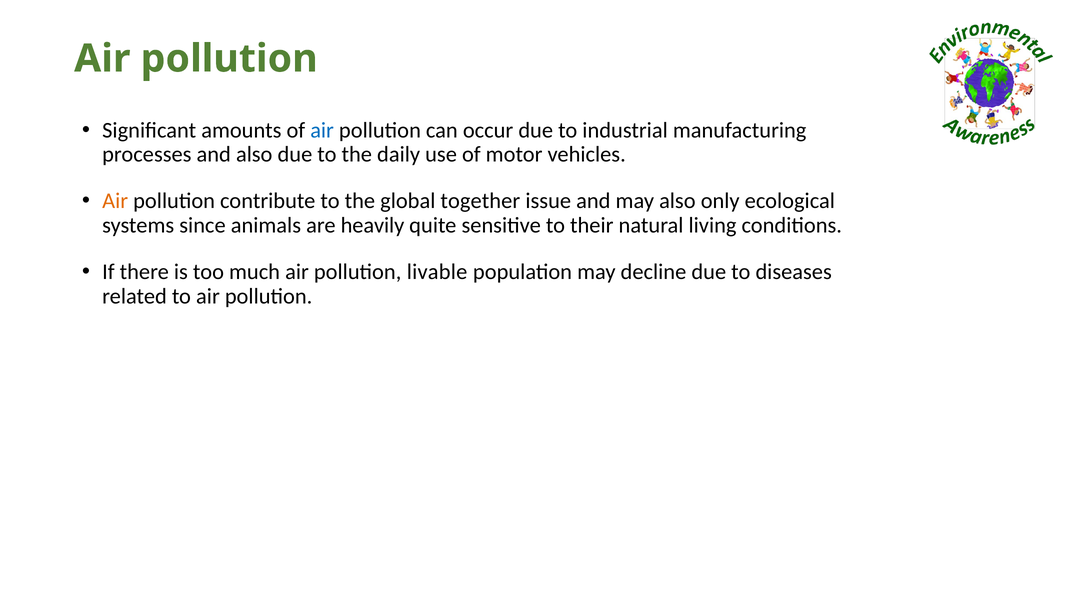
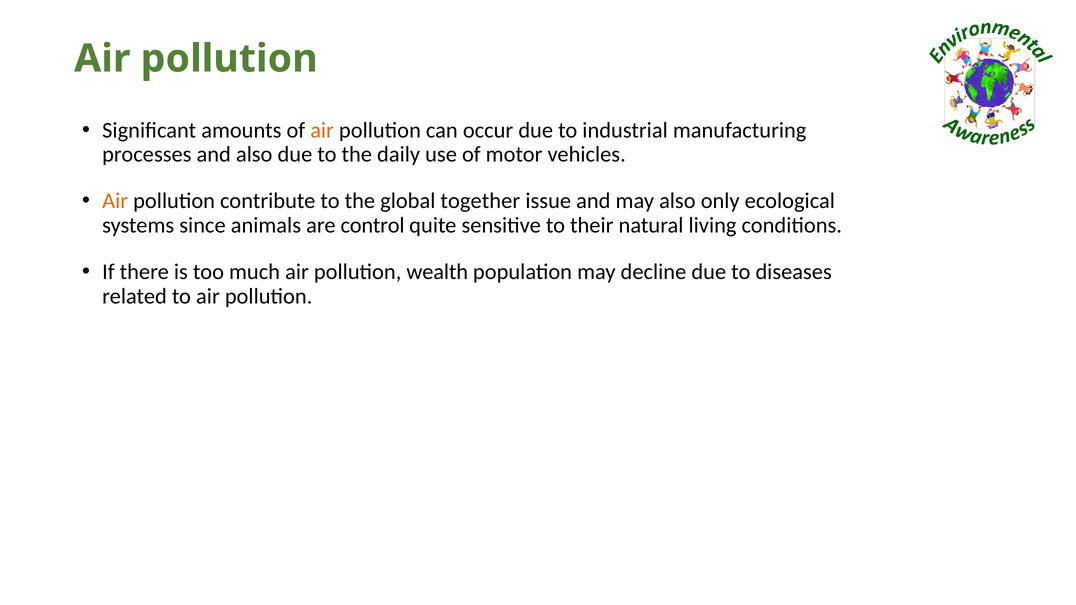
air at (322, 130) colour: blue -> orange
heavily: heavily -> control
livable: livable -> wealth
